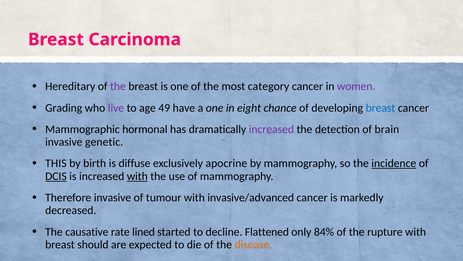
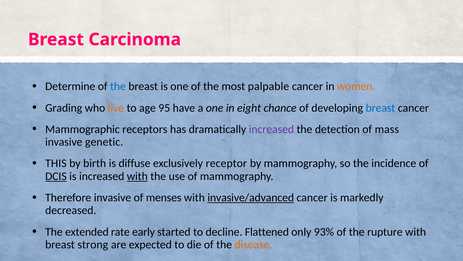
Hereditary: Hereditary -> Determine
the at (118, 86) colour: purple -> blue
category: category -> palpable
women colour: purple -> orange
live colour: purple -> orange
49: 49 -> 95
hormonal: hormonal -> receptors
brain: brain -> mass
apocrine: apocrine -> receptor
incidence underline: present -> none
tumour: tumour -> menses
invasive/advanced underline: none -> present
causative: causative -> extended
lined: lined -> early
84%: 84% -> 93%
should: should -> strong
